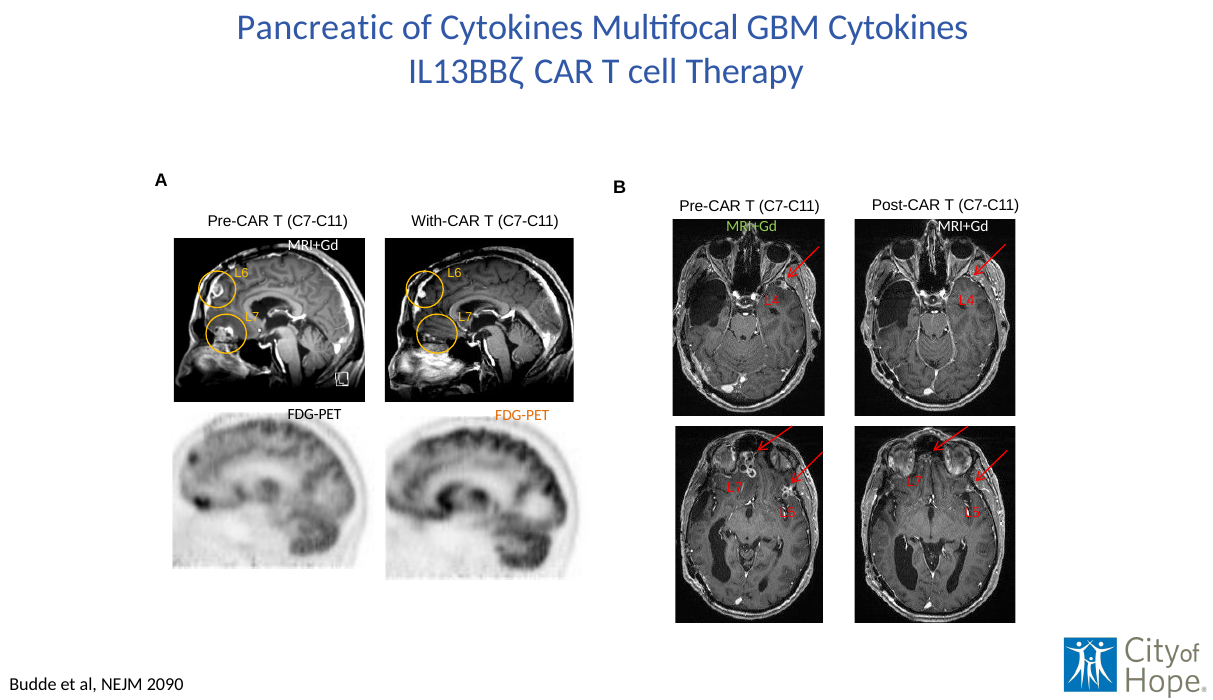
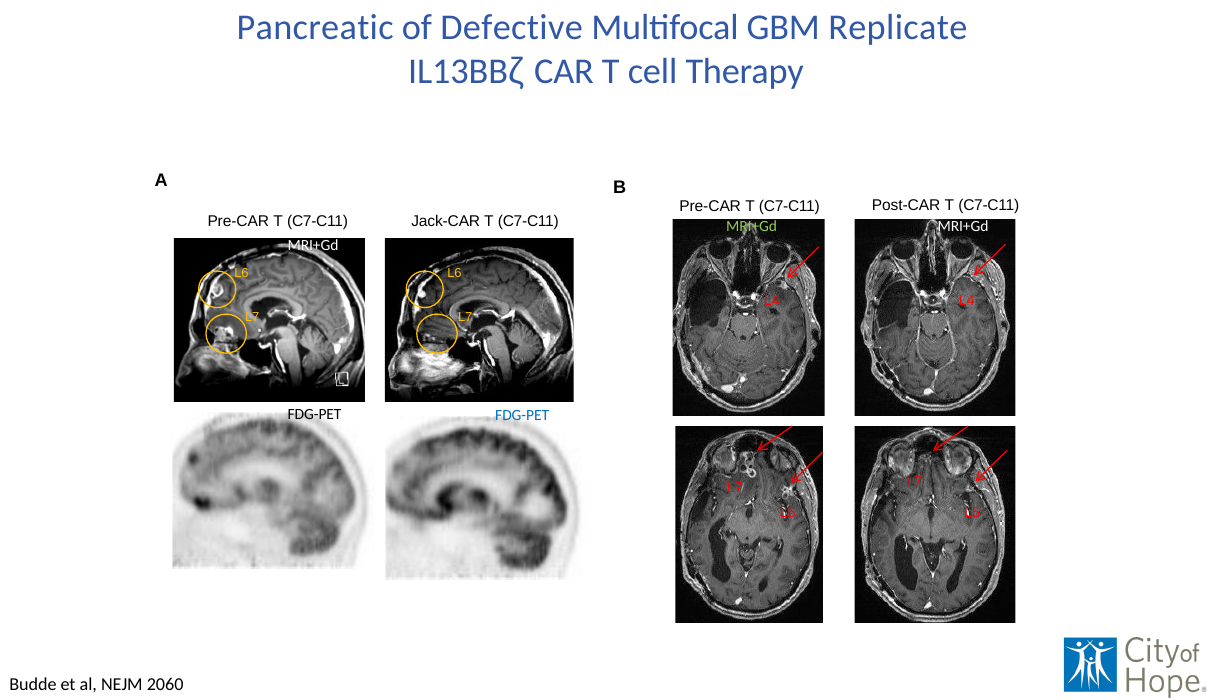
of Cytokines: Cytokines -> Defective
GBM Cytokines: Cytokines -> Replicate
With-CAR: With-CAR -> Jack-CAR
FDG-PET at (522, 416) colour: orange -> blue
2090: 2090 -> 2060
